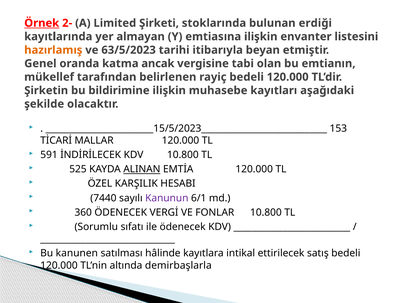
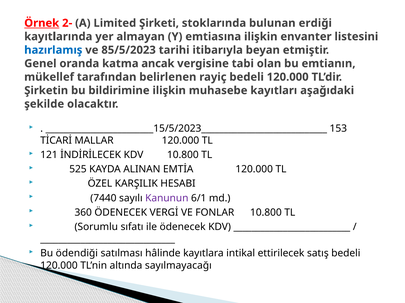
hazırlamış colour: orange -> blue
63/5/2023: 63/5/2023 -> 85/5/2023
591: 591 -> 121
ALINAN underline: present -> none
kanunen: kanunen -> ödendiği
demirbaşlarla: demirbaşlarla -> sayılmayacağı
